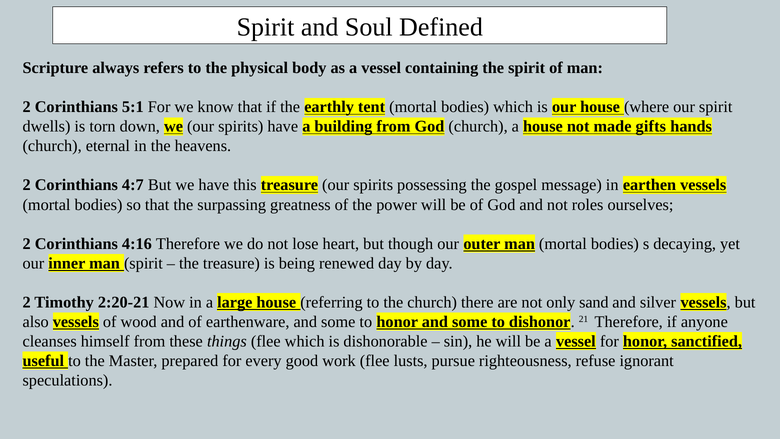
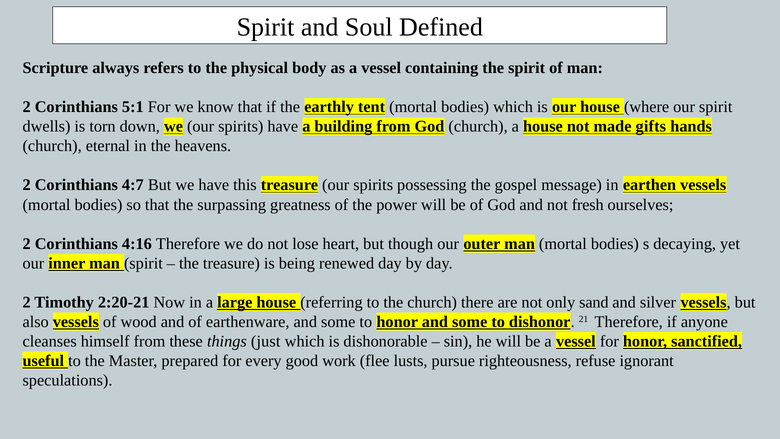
roles: roles -> fresh
things flee: flee -> just
